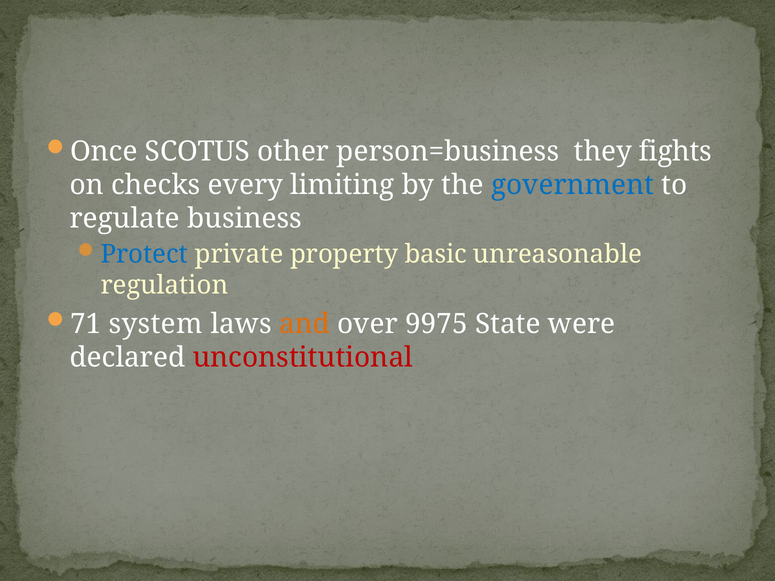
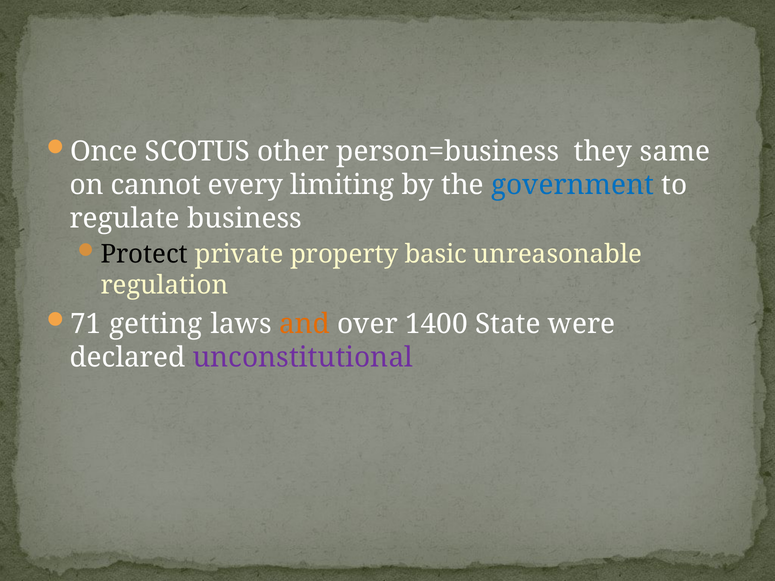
fights: fights -> same
checks: checks -> cannot
Protect colour: blue -> black
system: system -> getting
9975: 9975 -> 1400
unconstitutional colour: red -> purple
